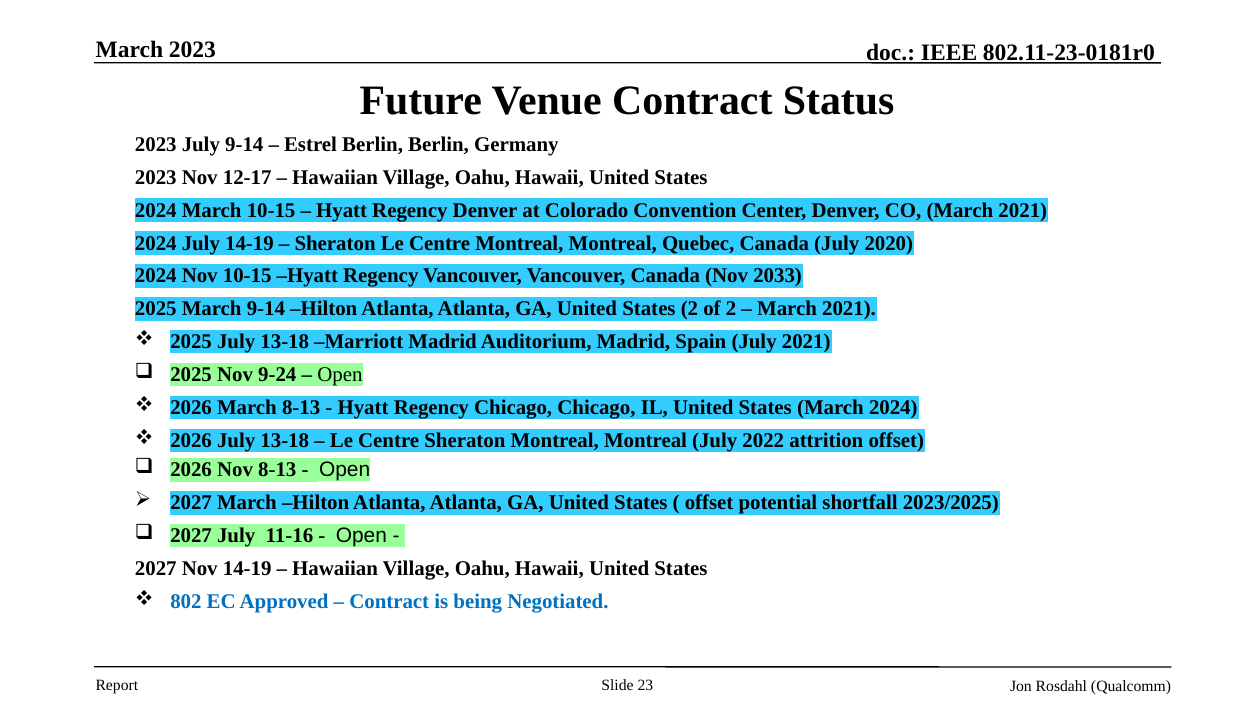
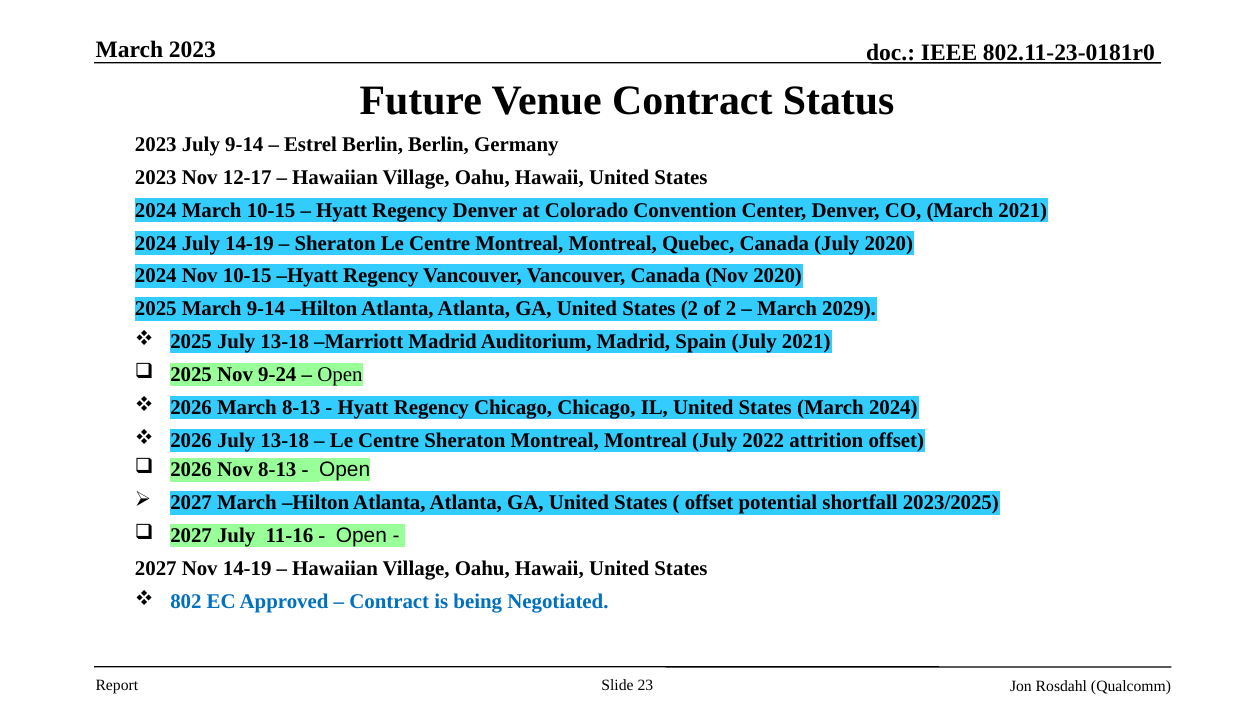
Nov 2033: 2033 -> 2020
2021 at (849, 309): 2021 -> 2029
